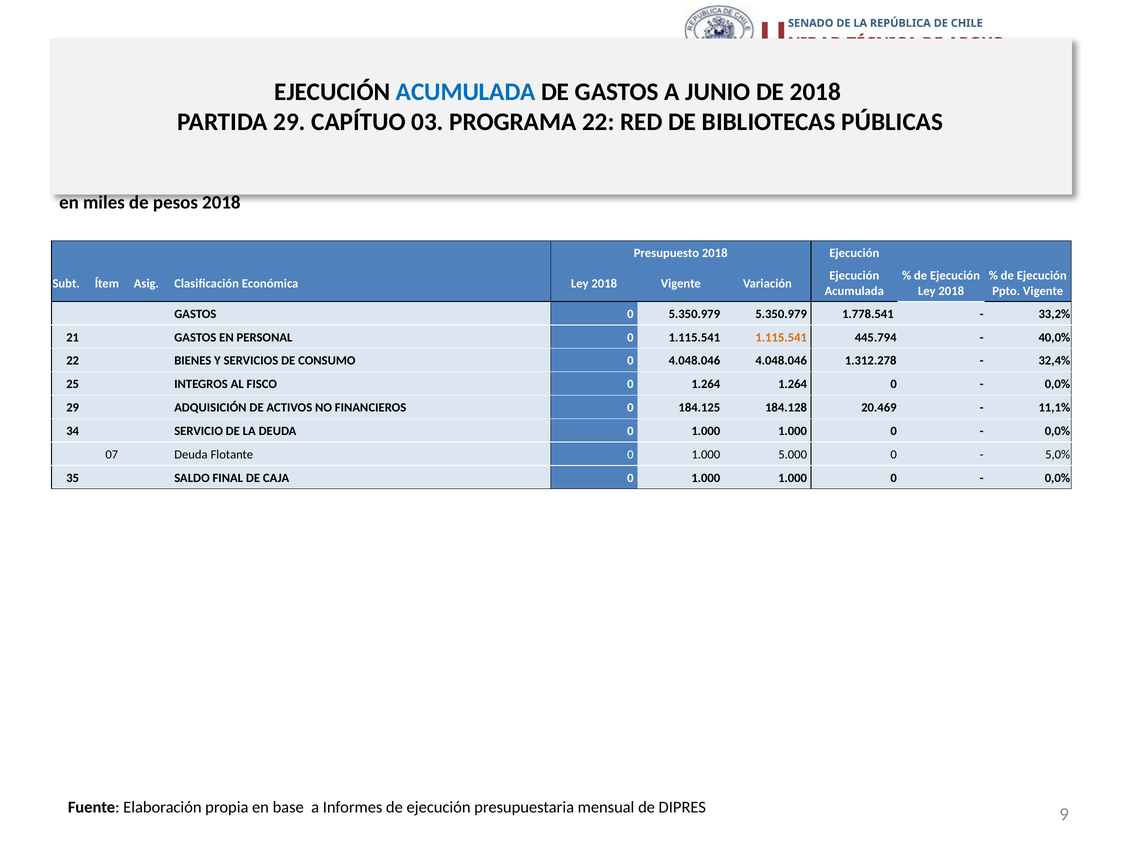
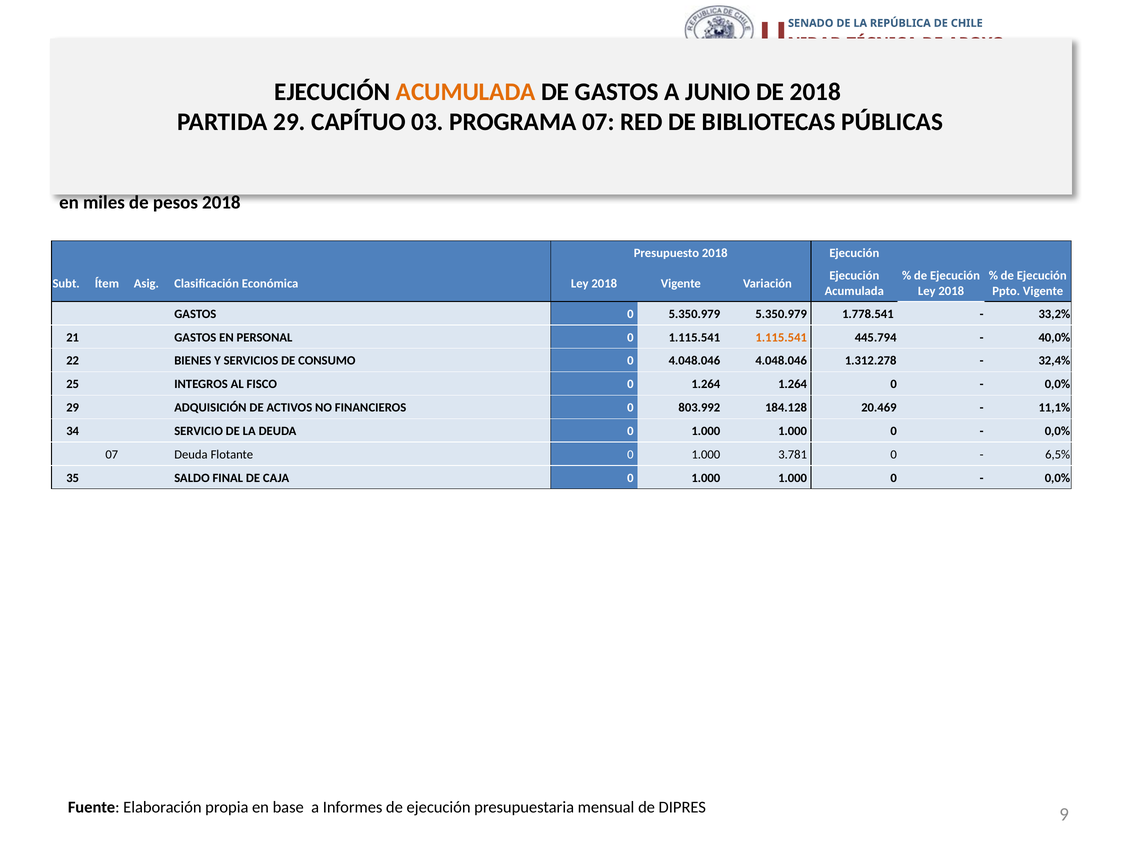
ACUMULADA at (466, 92) colour: blue -> orange
PROGRAMA 22: 22 -> 07
184.125: 184.125 -> 803.992
5.000: 5.000 -> 3.781
5,0%: 5,0% -> 6,5%
